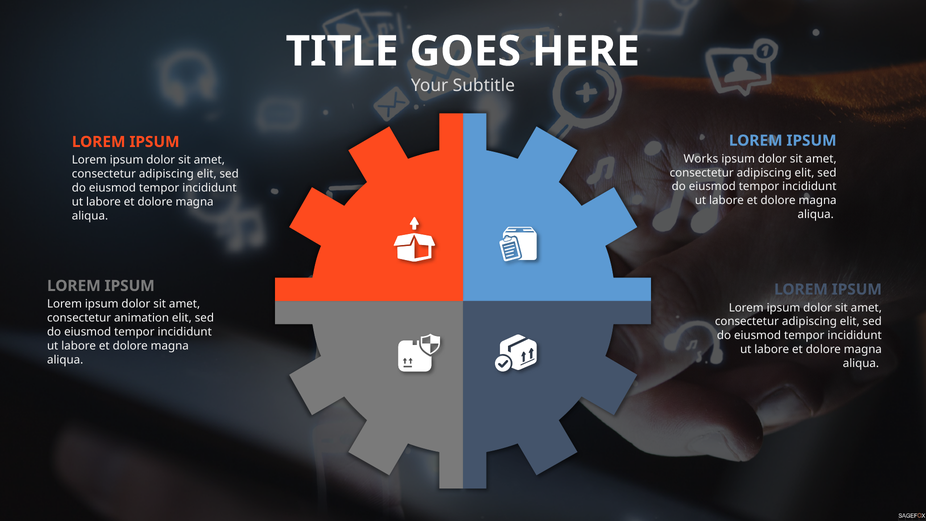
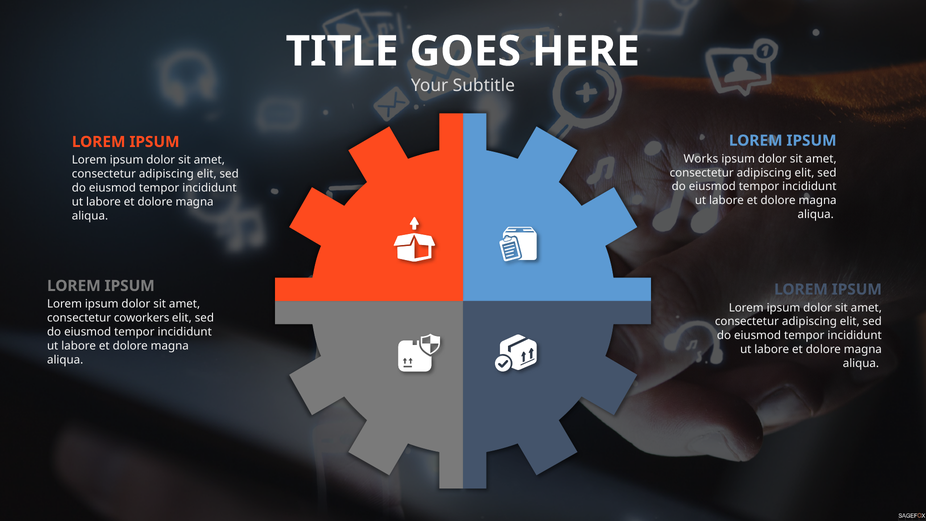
animation: animation -> coworkers
